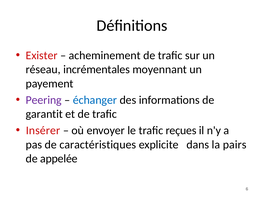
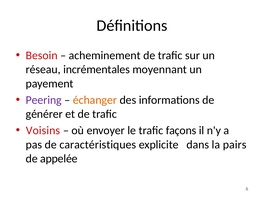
Exister: Exister -> Besoin
échanger colour: blue -> orange
garantit: garantit -> générer
Insérer: Insérer -> Voisins
reçues: reçues -> façons
